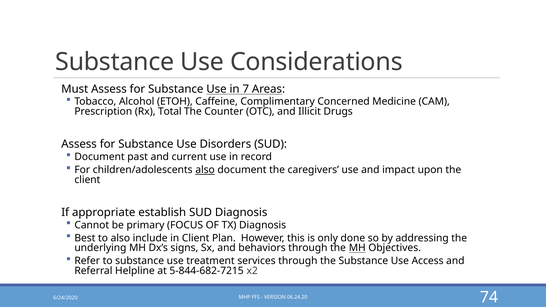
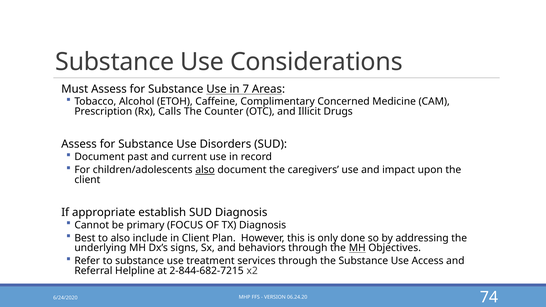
Total: Total -> Calls
5-844-682-7215: 5-844-682-7215 -> 2-844-682-7215
